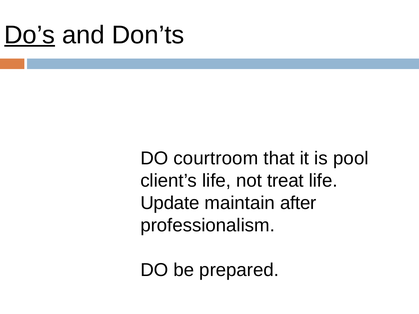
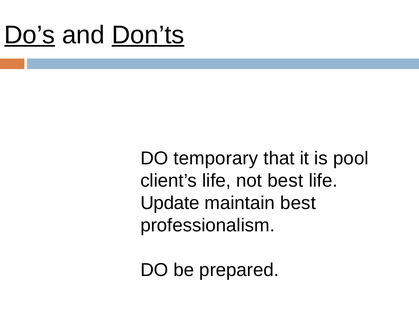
Don’ts underline: none -> present
courtroom: courtroom -> temporary
not treat: treat -> best
maintain after: after -> best
